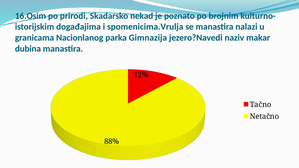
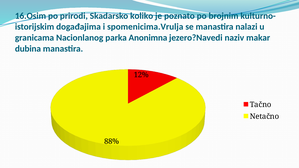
nekad: nekad -> koliko
Gimnazija: Gimnazija -> Anonimna
